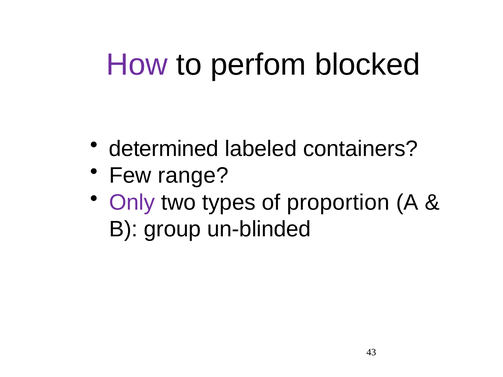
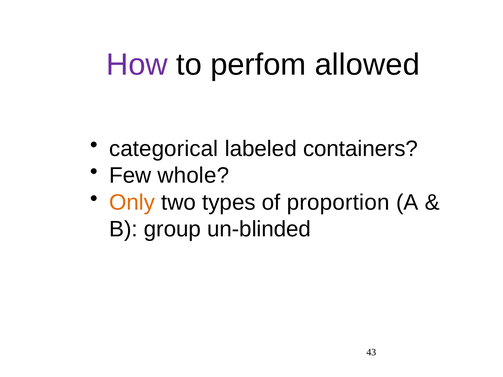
blocked: blocked -> allowed
determined: determined -> categorical
range: range -> whole
Only colour: purple -> orange
